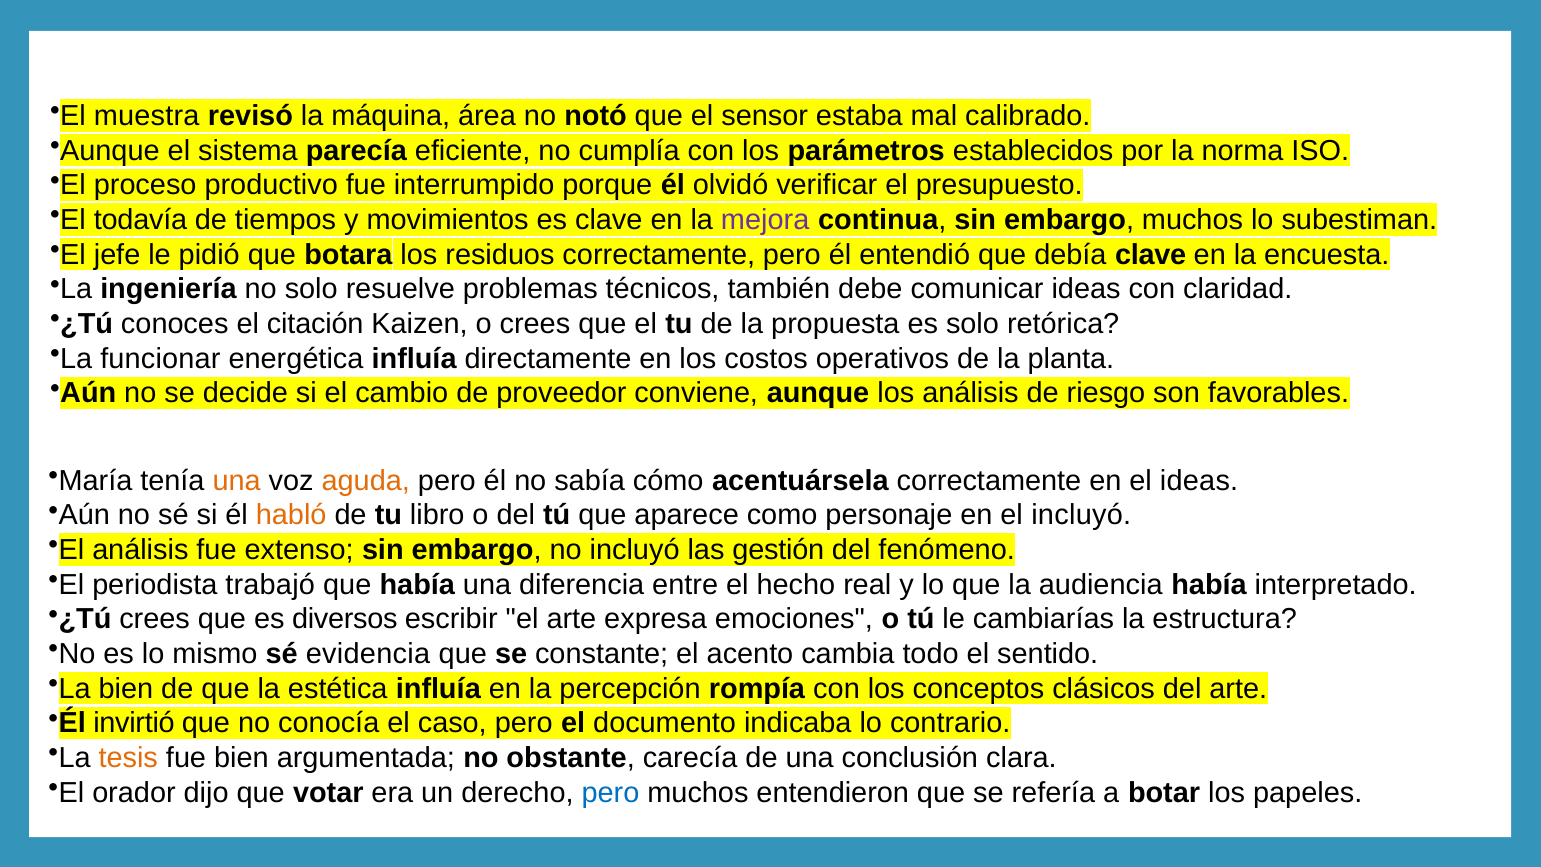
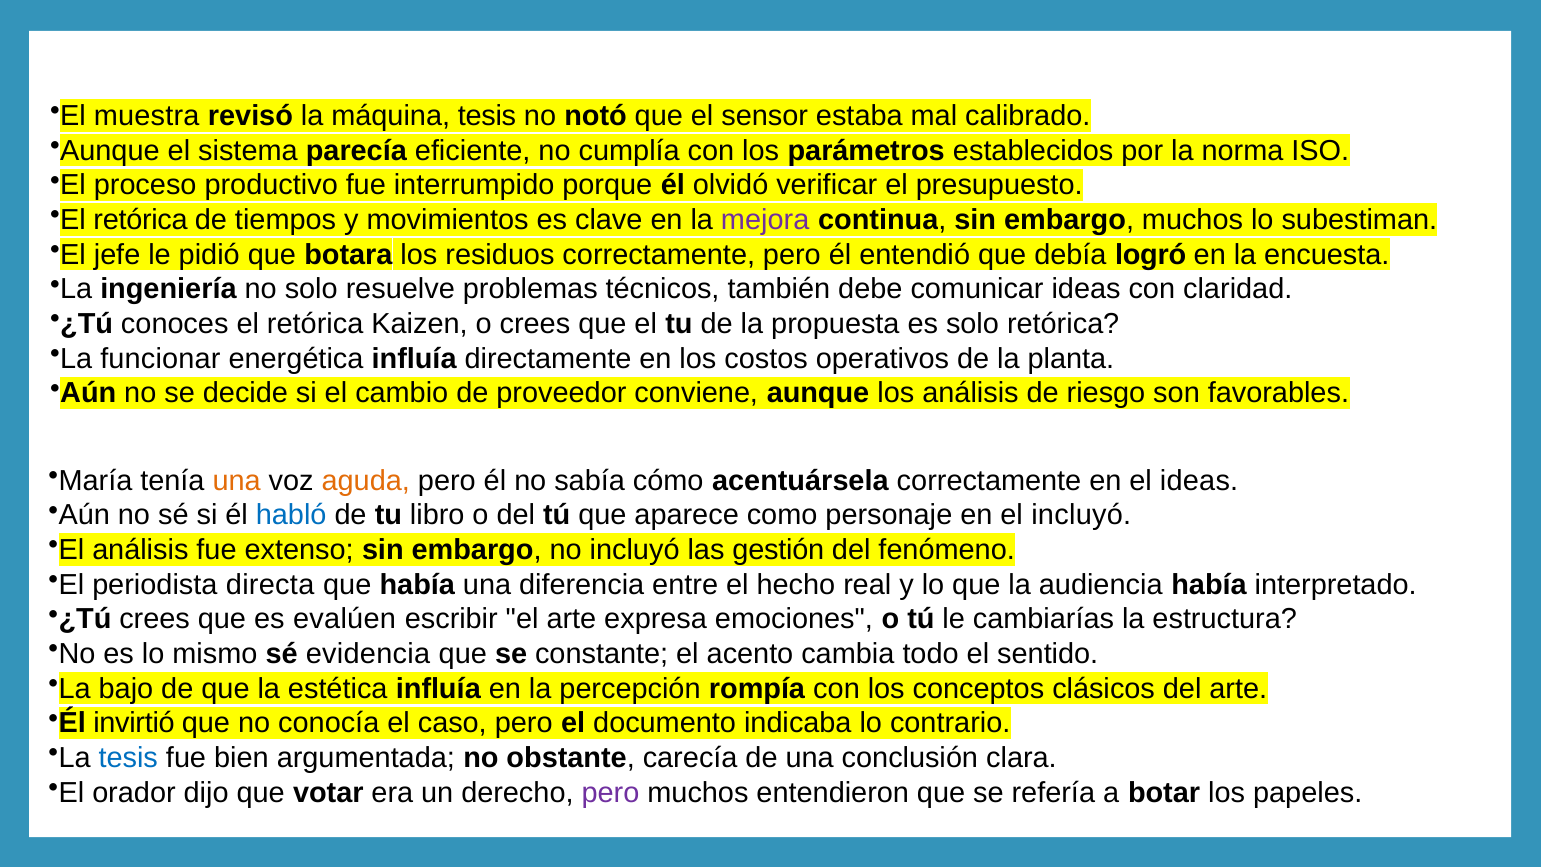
máquina área: área -> tesis
todavía at (141, 220): todavía -> retórica
debía clave: clave -> logró
conoces el citación: citación -> retórica
habló colour: orange -> blue
trabajó: trabajó -> directa
diversos: diversos -> evalúen
La bien: bien -> bajo
tesis at (128, 758) colour: orange -> blue
pero at (611, 793) colour: blue -> purple
